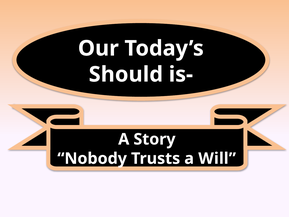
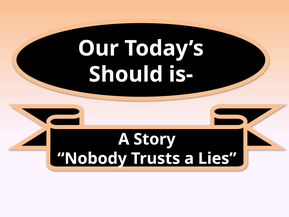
Will: Will -> Lies
